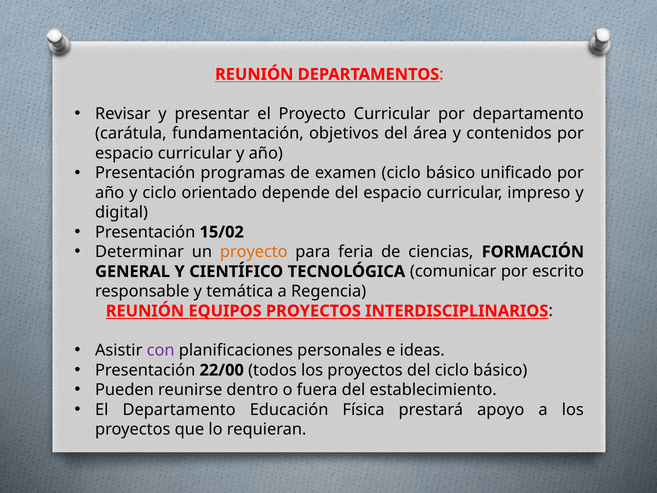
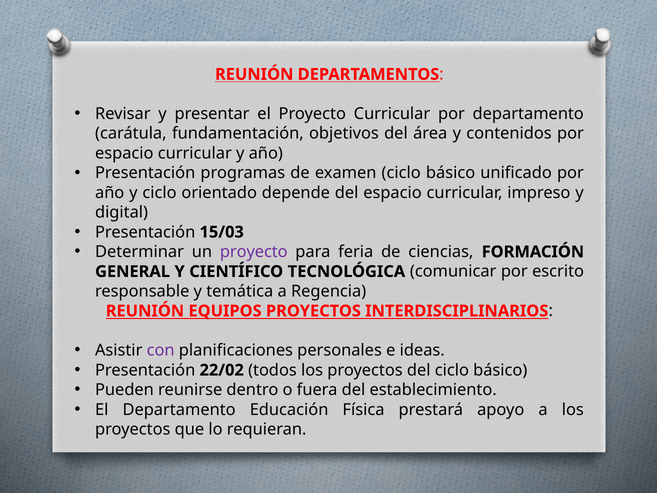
15/02: 15/02 -> 15/03
proyecto at (254, 252) colour: orange -> purple
22/00: 22/00 -> 22/02
